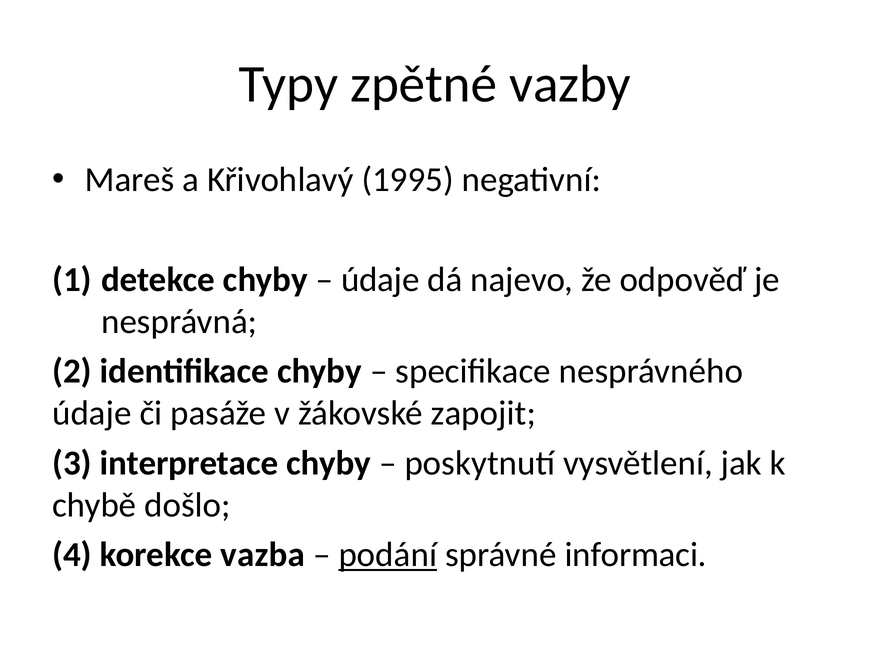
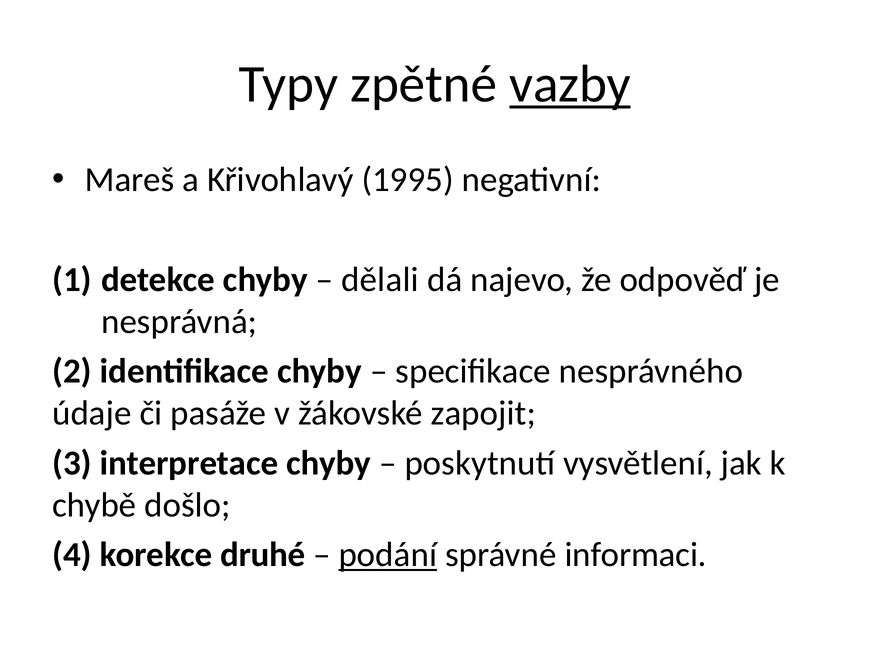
vazby underline: none -> present
údaje at (380, 280): údaje -> dělali
vazba: vazba -> druhé
